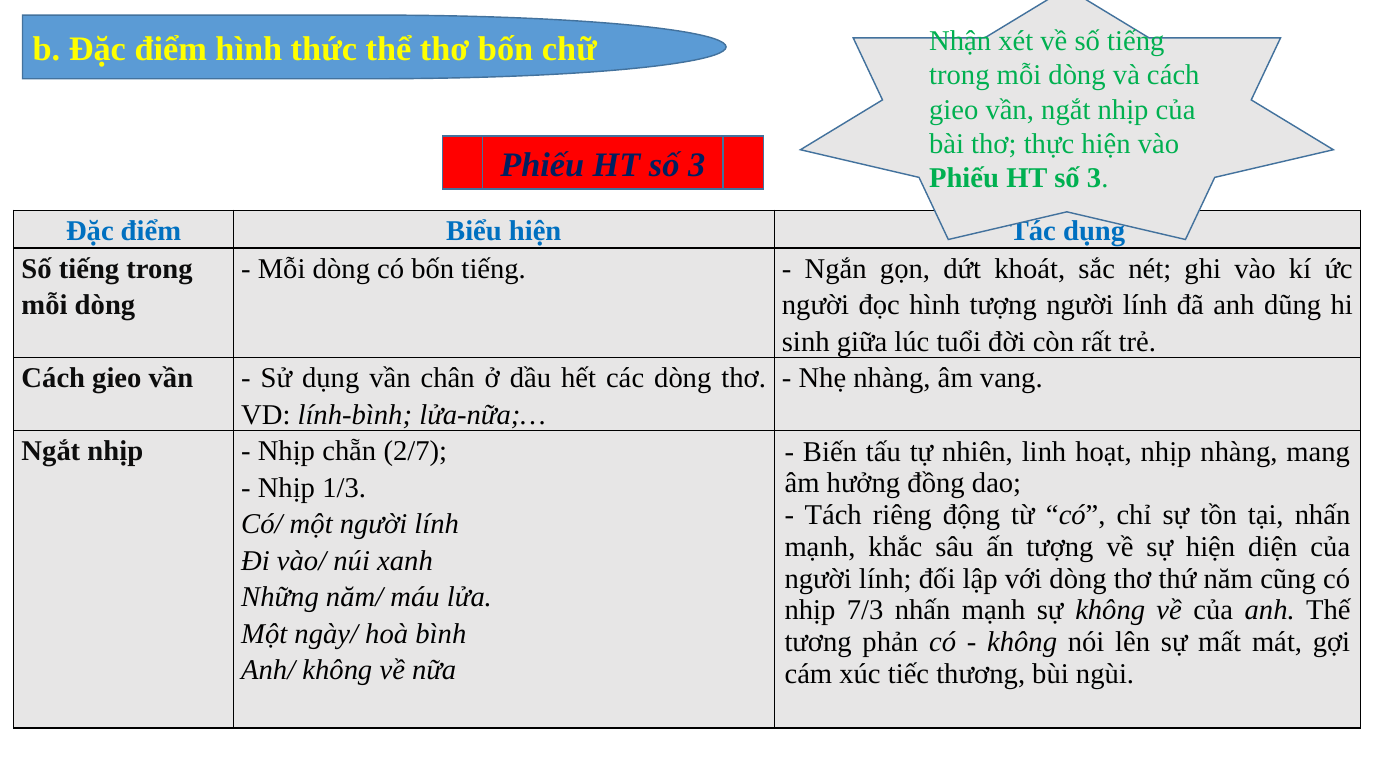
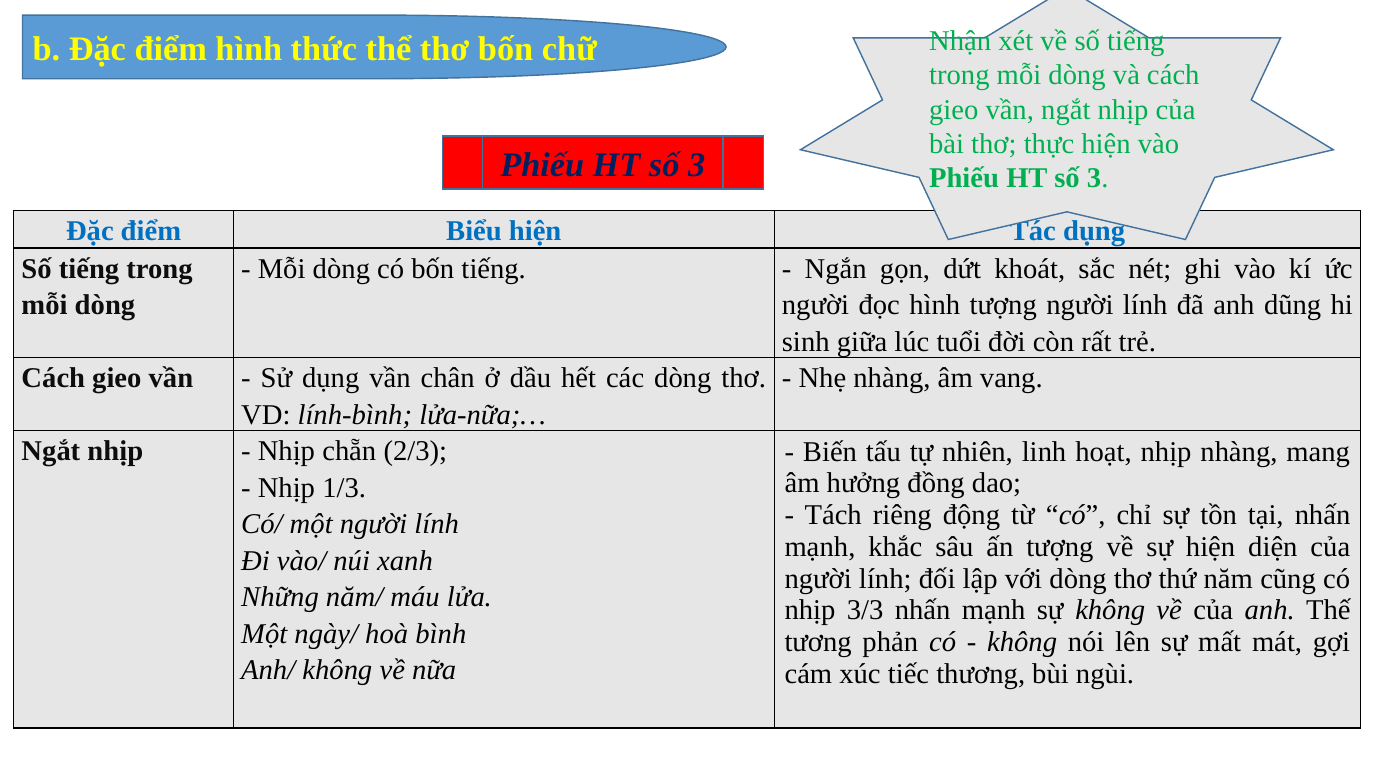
2/7: 2/7 -> 2/3
7/3: 7/3 -> 3/3
